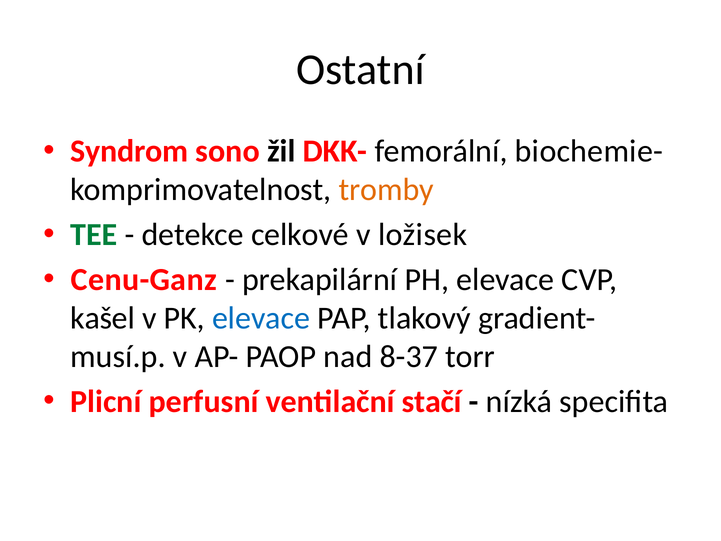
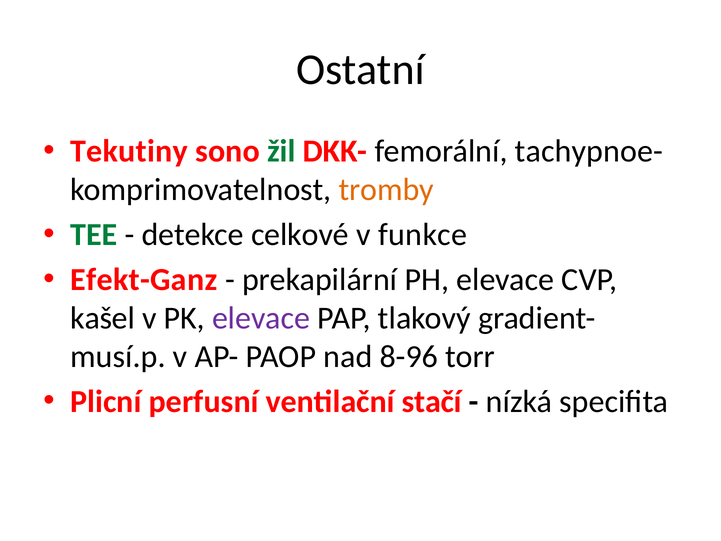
Syndrom: Syndrom -> Tekutiny
žil colour: black -> green
biochemie-: biochemie- -> tachypnoe-
ložisek: ložisek -> funkce
Cenu-Ganz: Cenu-Ganz -> Efekt-Ganz
elevace at (261, 318) colour: blue -> purple
8-37: 8-37 -> 8-96
